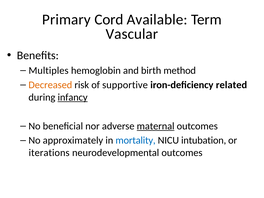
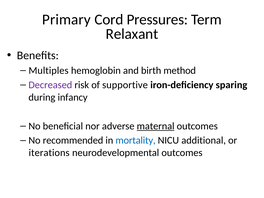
Available: Available -> Pressures
Vascular: Vascular -> Relaxant
Decreased colour: orange -> purple
related: related -> sparing
infancy underline: present -> none
approximately: approximately -> recommended
intubation: intubation -> additional
